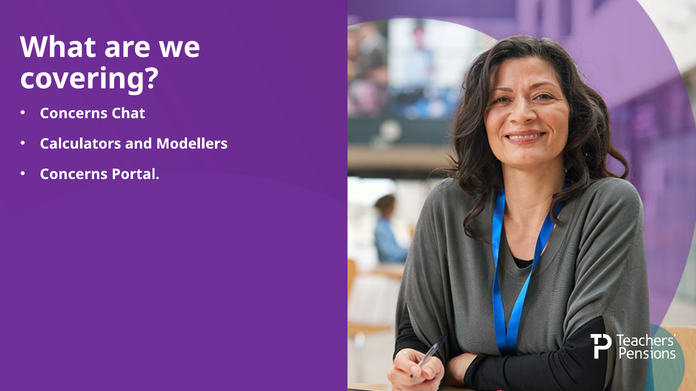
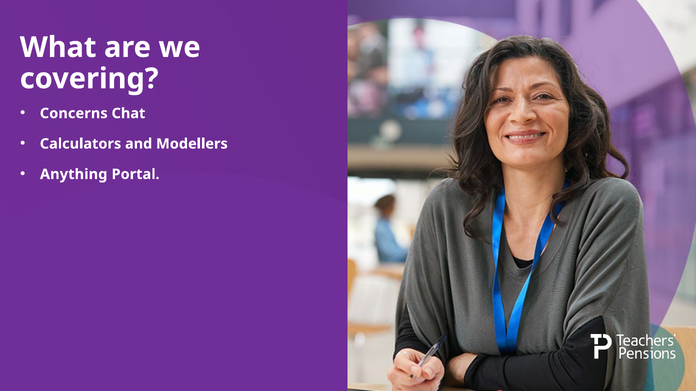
Concerns at (74, 174): Concerns -> Anything
